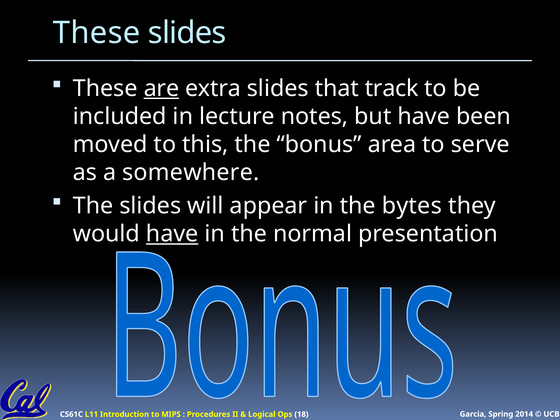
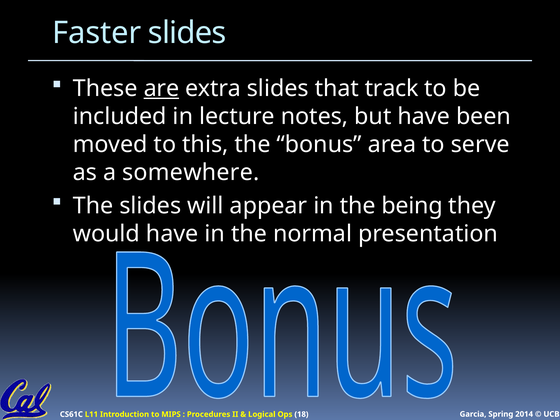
These at (97, 33): These -> Faster
bytes: bytes -> being
have at (172, 234) underline: present -> none
